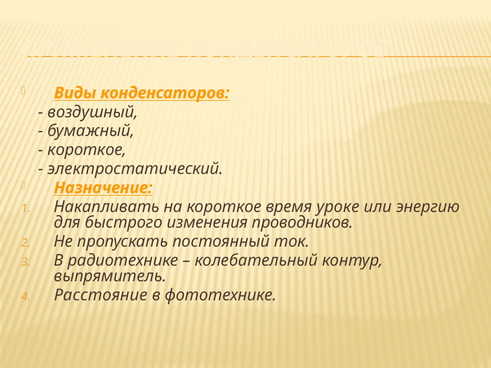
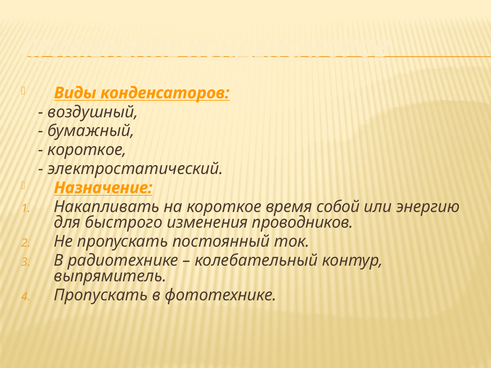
уроке: уроке -> собой
Расстояние at (101, 295): Расстояние -> Пропускать
